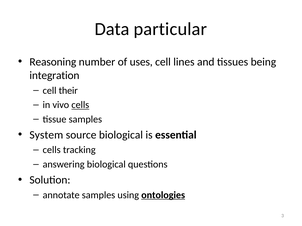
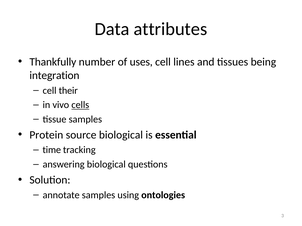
particular: particular -> attributes
Reasoning: Reasoning -> Thankfully
System: System -> Protein
cells at (52, 150): cells -> time
ontologies underline: present -> none
